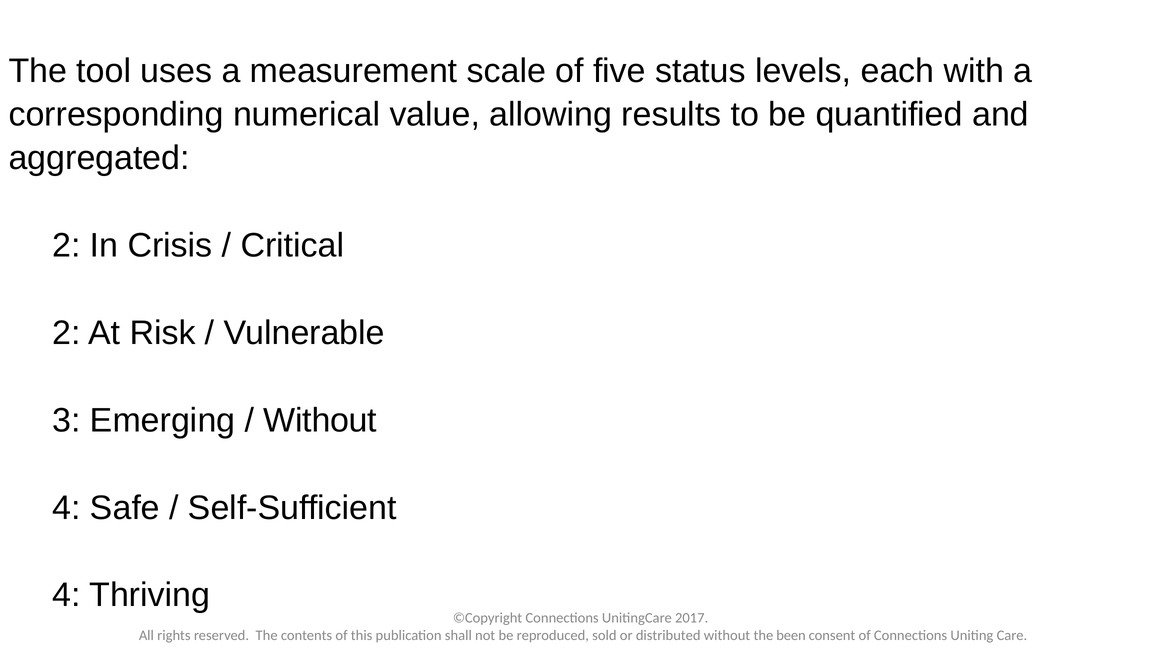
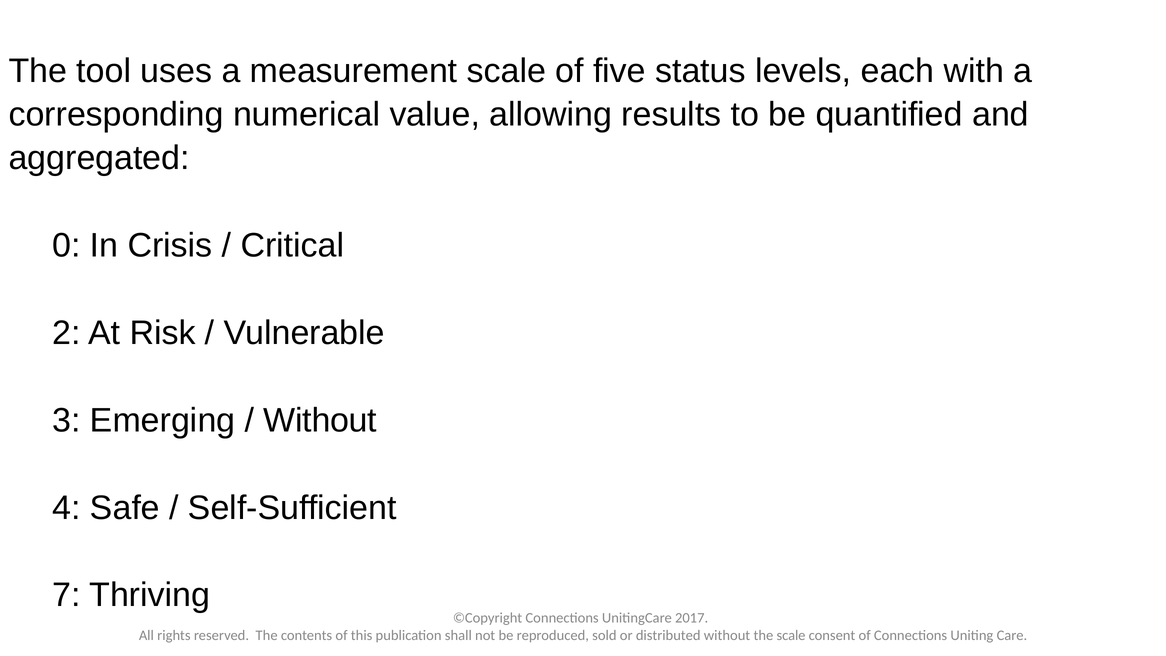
2 at (66, 246): 2 -> 0
4 at (66, 595): 4 -> 7
the been: been -> scale
